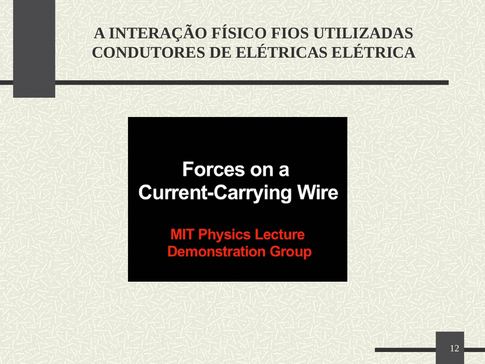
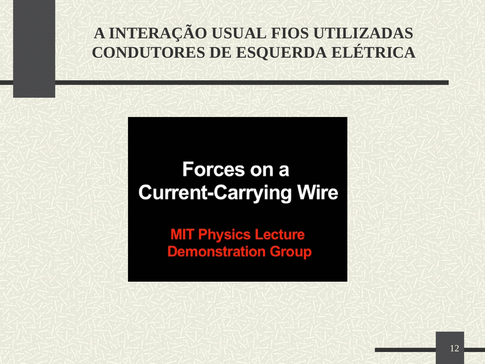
FÍSICO: FÍSICO -> USUAL
ELÉTRICAS: ELÉTRICAS -> ESQUERDA
